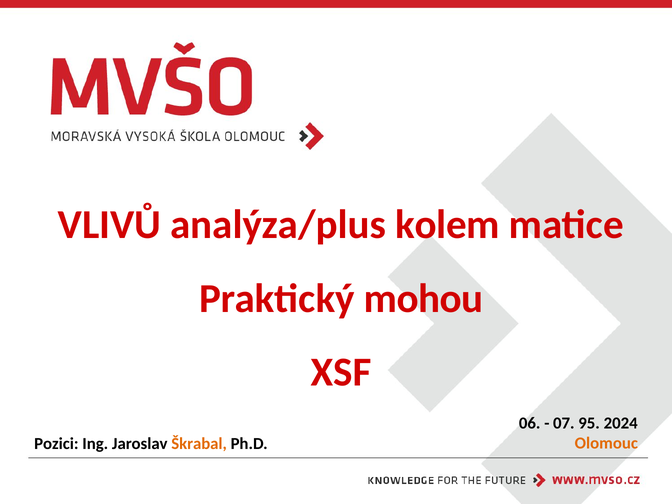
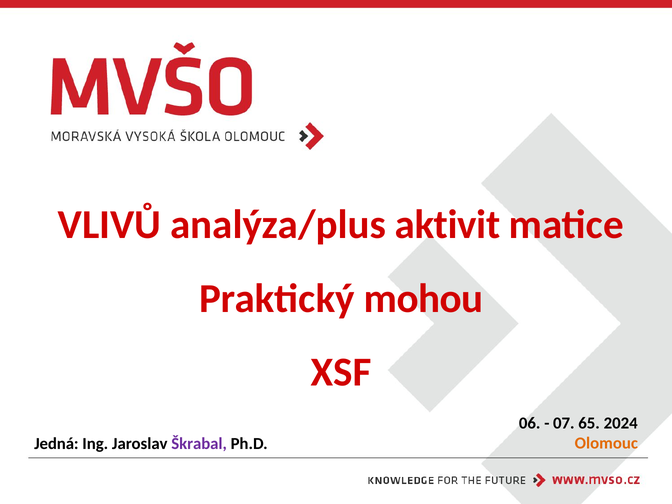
kolem: kolem -> aktivit
95: 95 -> 65
Pozici: Pozici -> Jedná
Škrabal colour: orange -> purple
